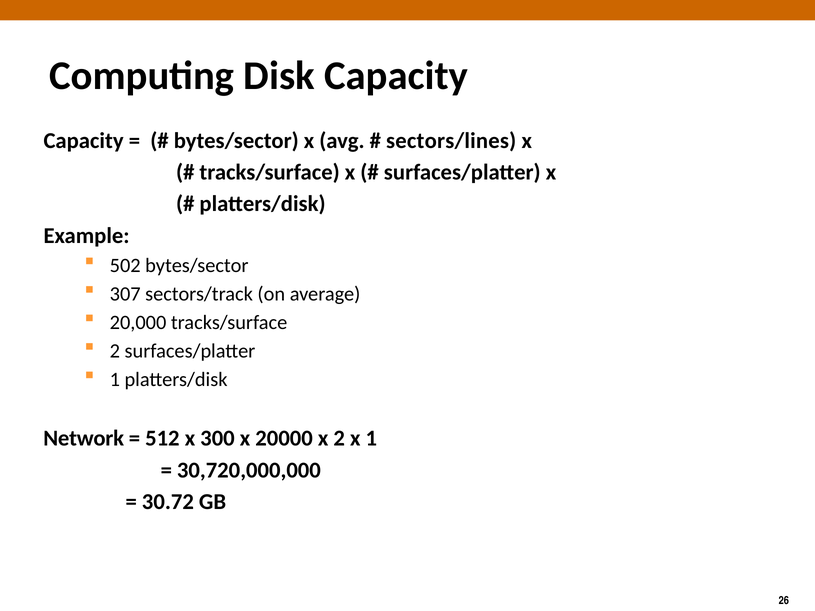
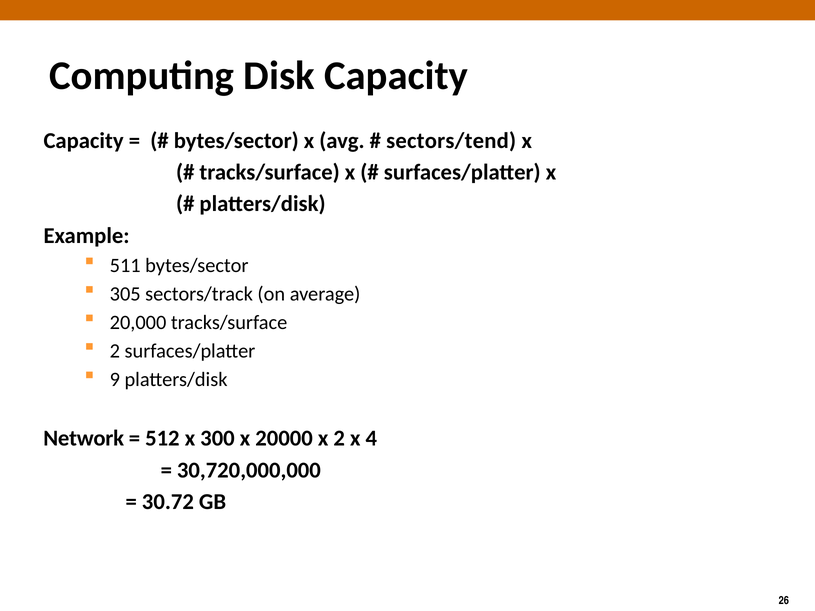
sectors/lines: sectors/lines -> sectors/tend
502: 502 -> 511
307: 307 -> 305
1 at (115, 380): 1 -> 9
x 1: 1 -> 4
